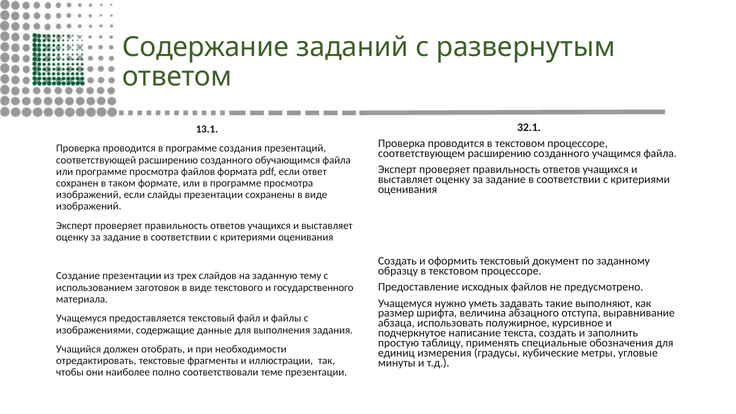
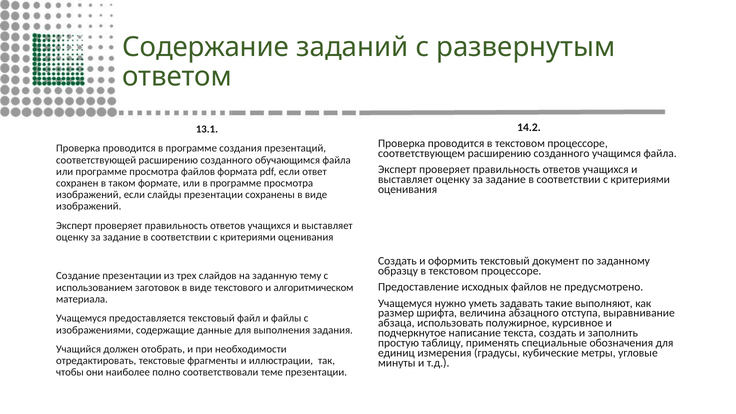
32.1: 32.1 -> 14.2
государственного: государственного -> алгоритмическом
